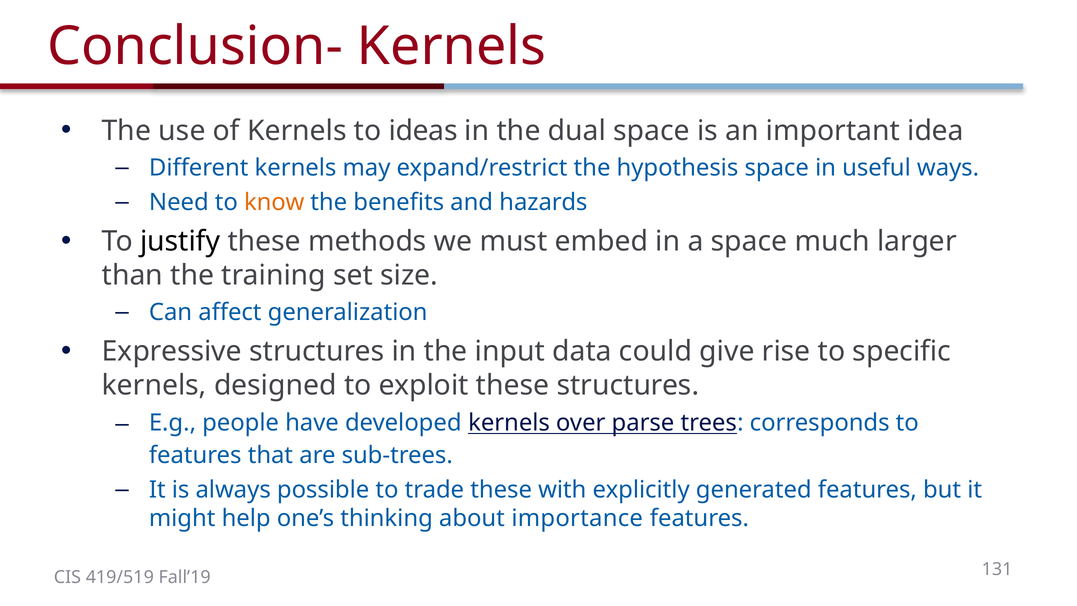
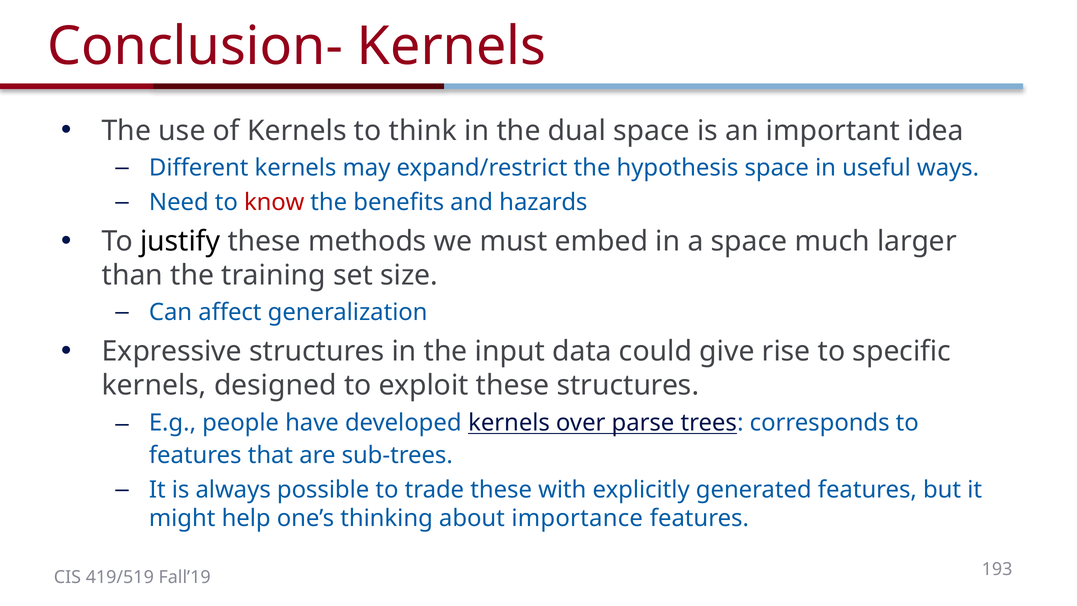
ideas: ideas -> think
know colour: orange -> red
131: 131 -> 193
